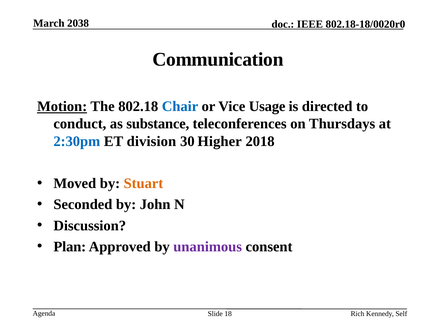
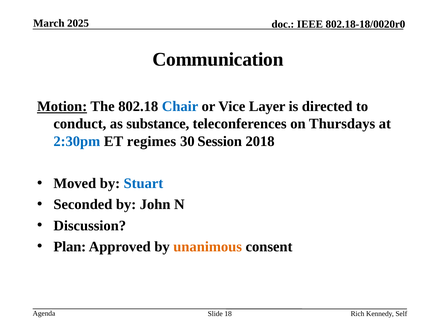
2038: 2038 -> 2025
Usage: Usage -> Layer
division: division -> regimes
Higher: Higher -> Session
Stuart colour: orange -> blue
unanimous colour: purple -> orange
